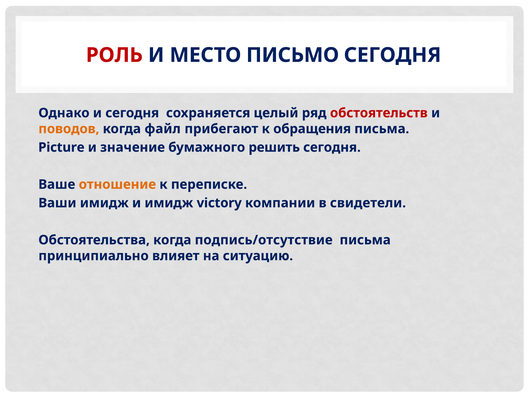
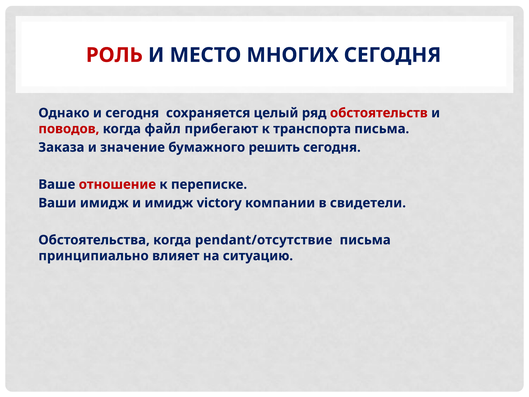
ПИСЬМО: ПИСЬМО -> МНОГИХ
поводов colour: orange -> red
обращения: обращения -> транспорта
Picture: Picture -> Заказа
отношение colour: orange -> red
подпись/отсутствие: подпись/отсутствие -> pendant/отсутствие
